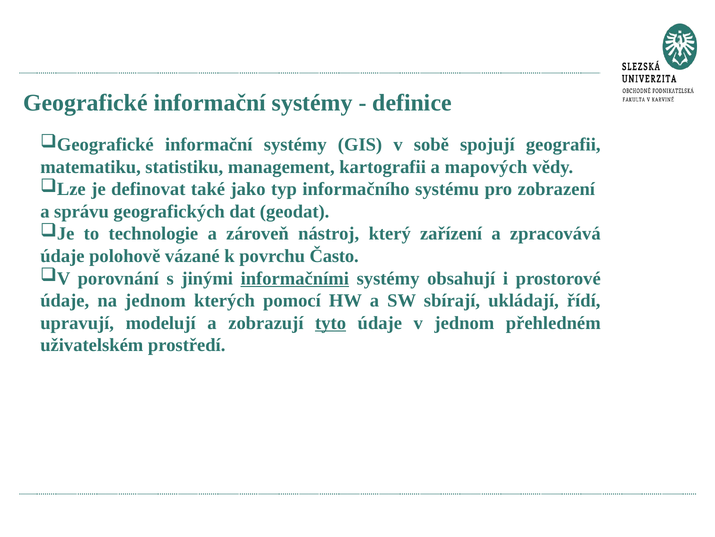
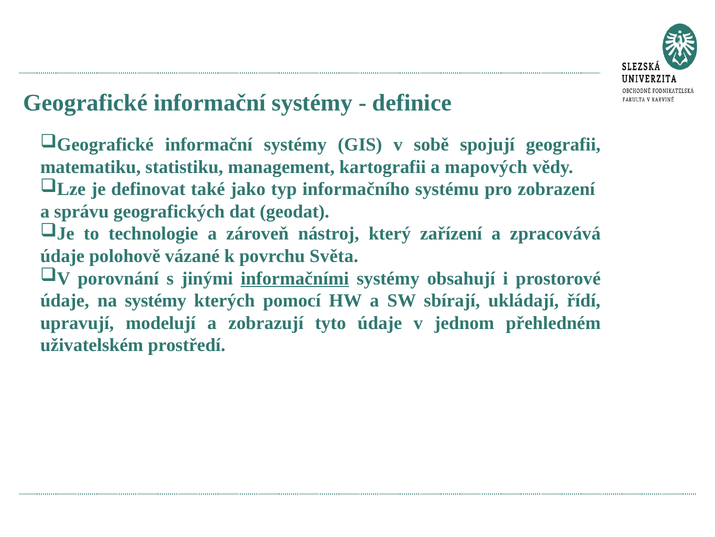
Často: Často -> Světa
na jednom: jednom -> systémy
tyto underline: present -> none
